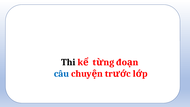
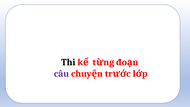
câu colour: blue -> purple
